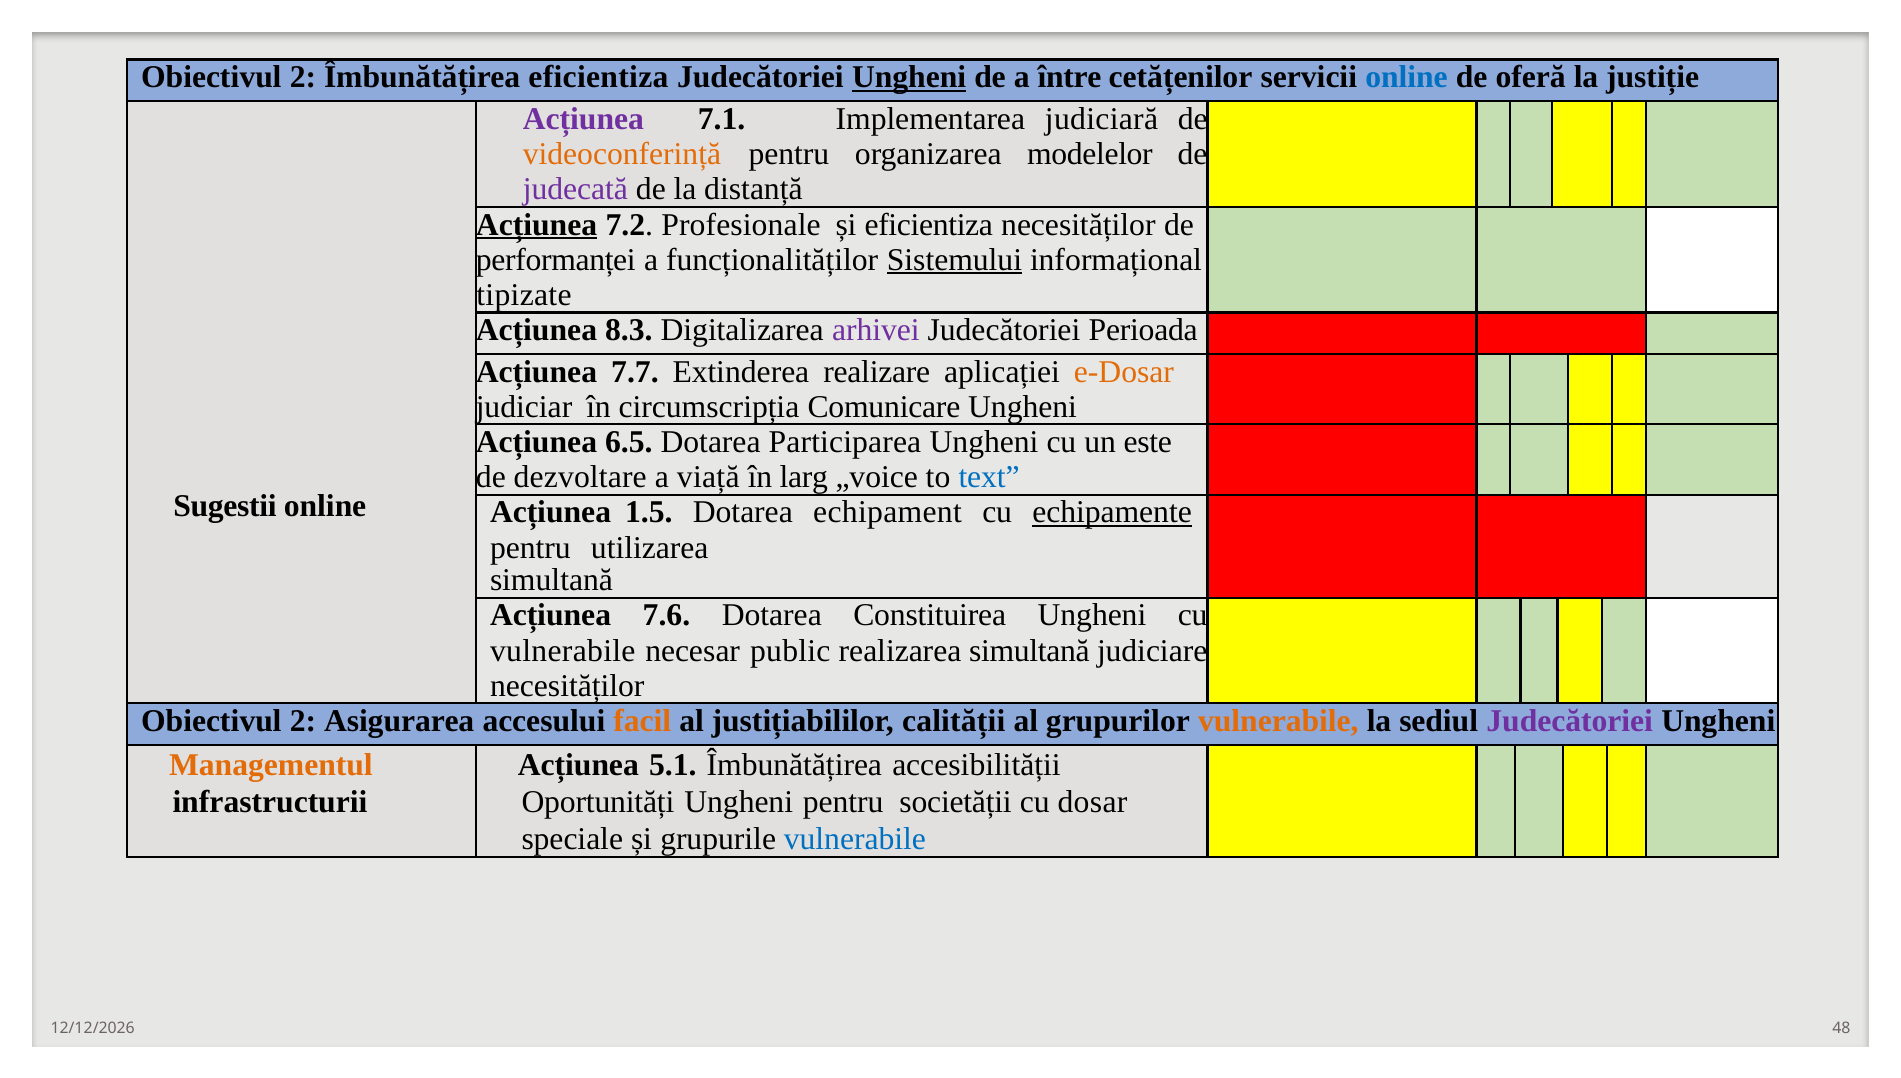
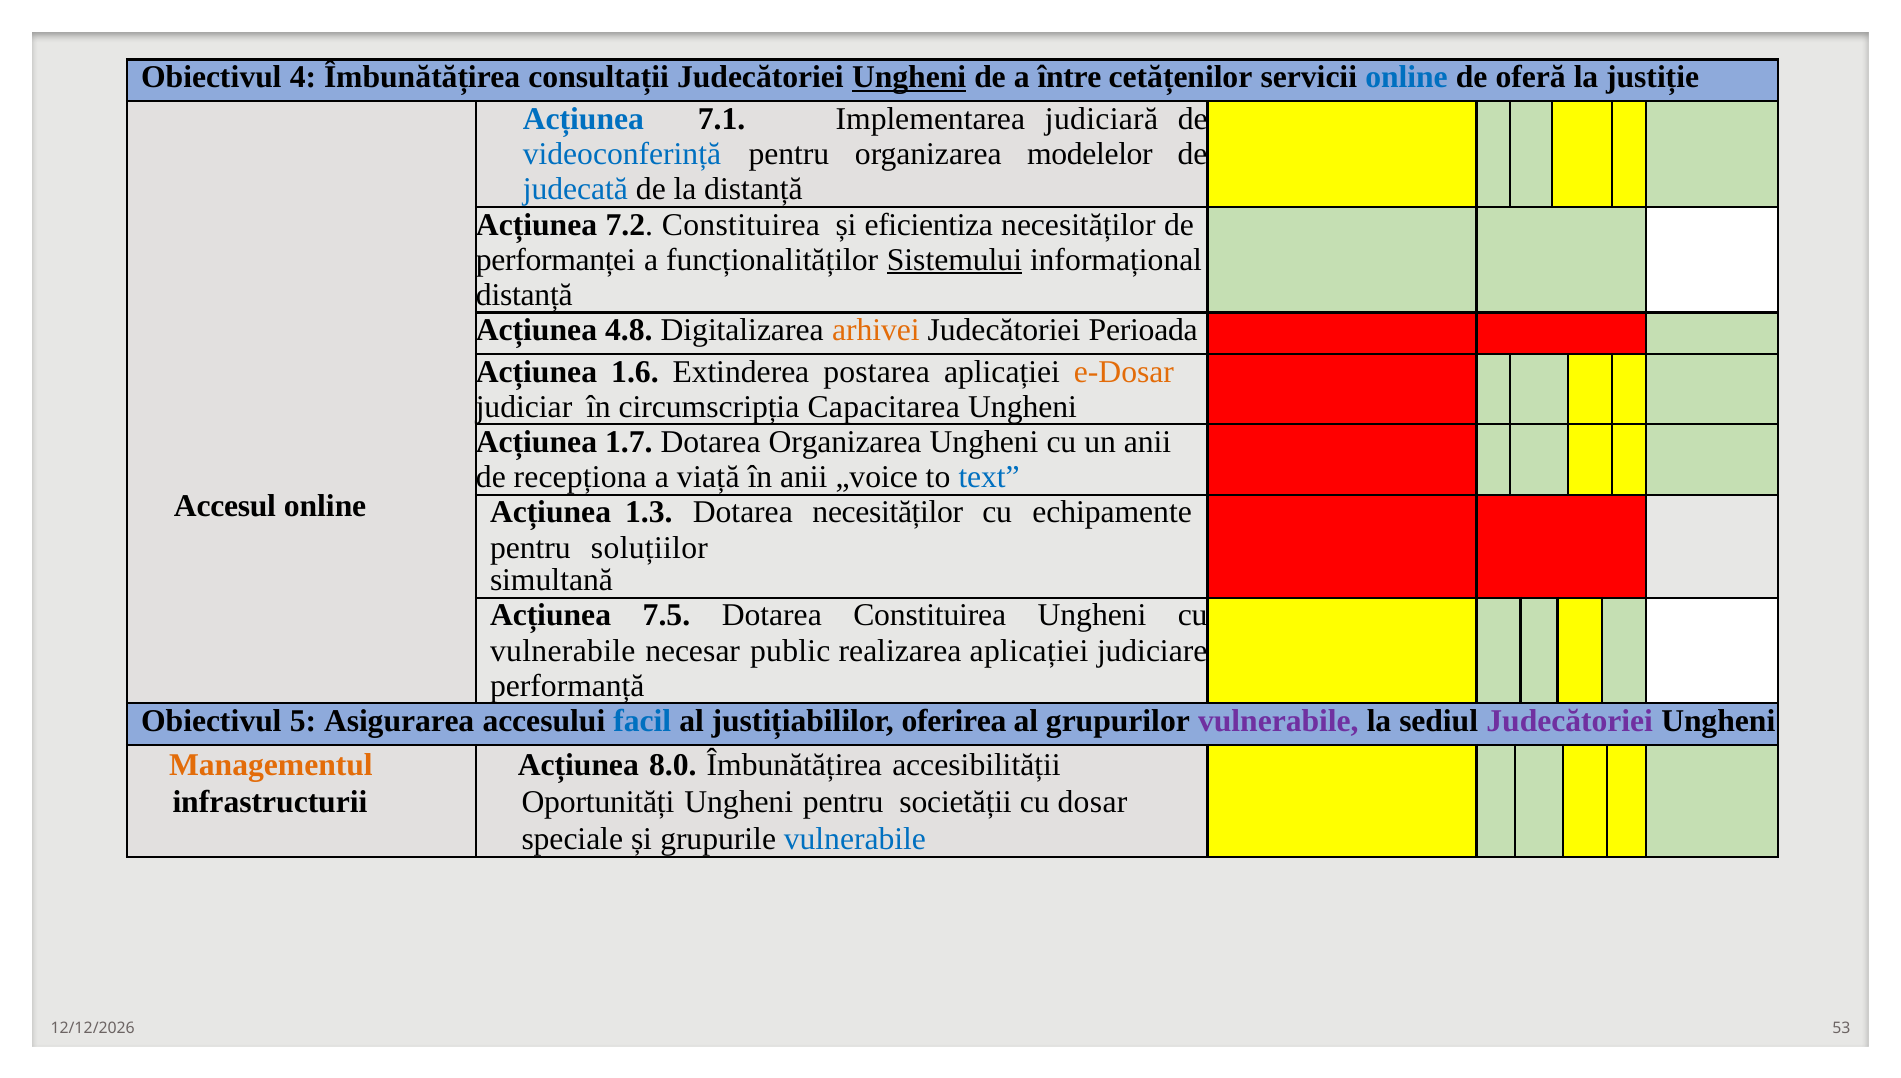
2 at (303, 77): 2 -> 4
Îmbunătățirea eficientiza: eficientiza -> consultații
Acțiunea at (583, 119) colour: purple -> blue
videoconferință colour: orange -> blue
judecată colour: purple -> blue
Acțiunea at (537, 225) underline: present -> none
7.2 Profesionale: Profesionale -> Constituirea
tipizate at (524, 295): tipizate -> distanță
8.3: 8.3 -> 4.8
arhivei colour: purple -> orange
7.7: 7.7 -> 1.6
realizare: realizare -> postarea
Comunicare: Comunicare -> Capacitarea
6.5: 6.5 -> 1.7
Dotarea Participarea: Participarea -> Organizarea
un este: este -> anii
dezvoltare: dezvoltare -> recepționa
în larg: larg -> anii
Sugestii: Sugestii -> Accesul
1.5: 1.5 -> 1.3
Dotarea echipament: echipament -> necesităților
echipamente underline: present -> none
utilizarea: utilizarea -> soluțiilor
7.6: 7.6 -> 7.5
realizarea simultană: simultană -> aplicației
necesităților at (567, 686): necesităților -> performanță
2 at (303, 721): 2 -> 5
facil colour: orange -> blue
calității: calității -> oferirea
vulnerabile at (1278, 721) colour: orange -> purple
5.1: 5.1 -> 8.0
48: 48 -> 53
